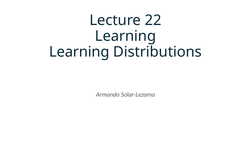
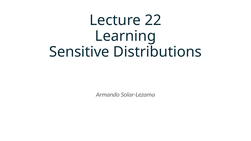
Learning at (79, 52): Learning -> Sensitive
